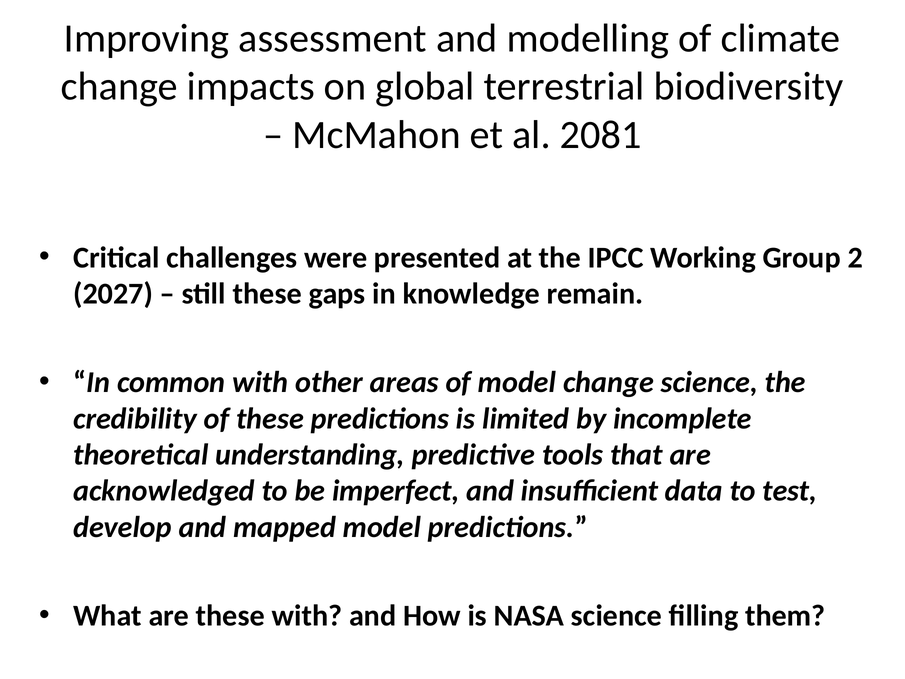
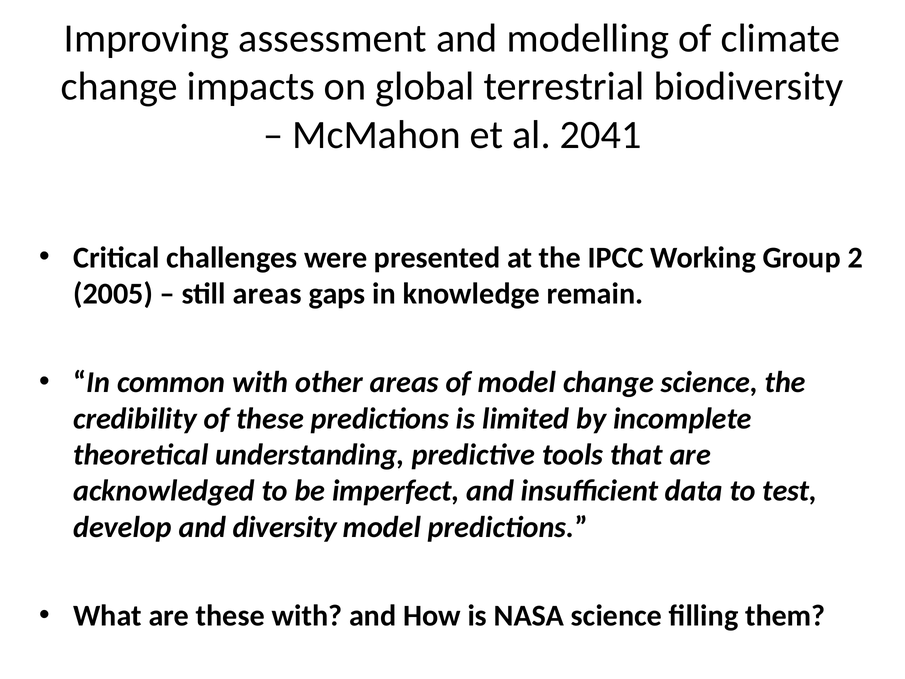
2081: 2081 -> 2041
2027: 2027 -> 2005
still these: these -> areas
mapped: mapped -> diversity
